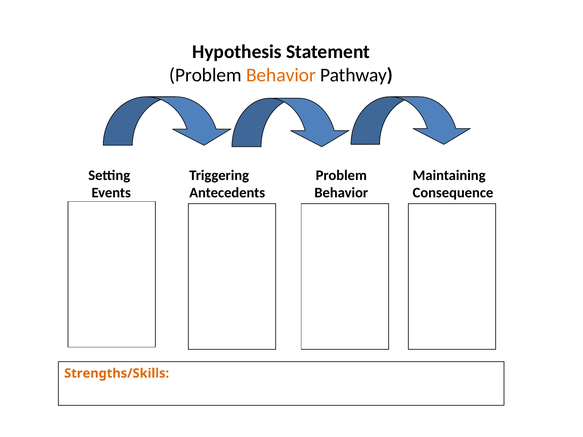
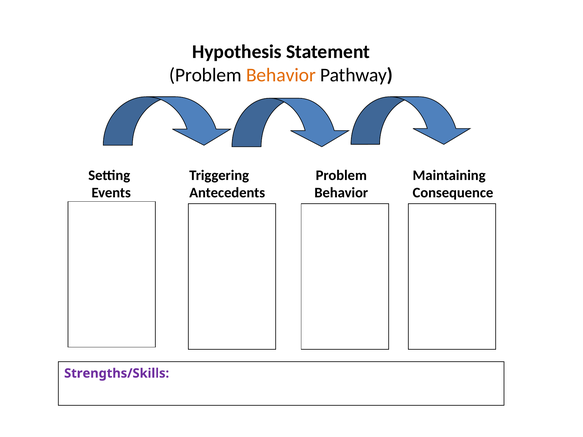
Strengths/Skills colour: orange -> purple
